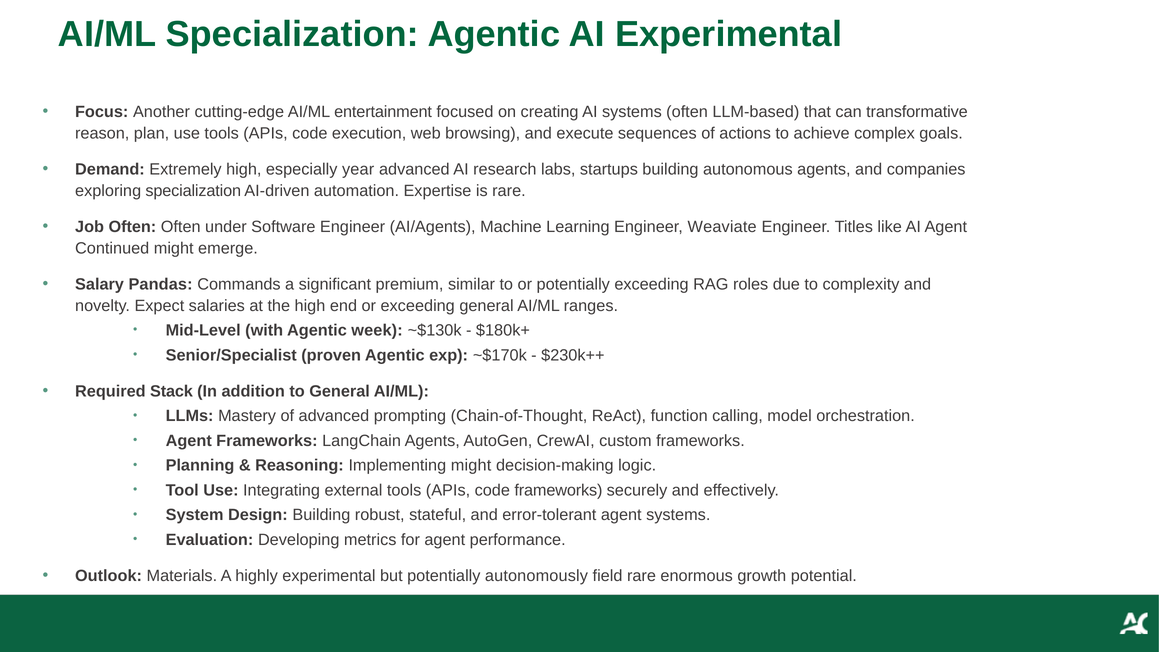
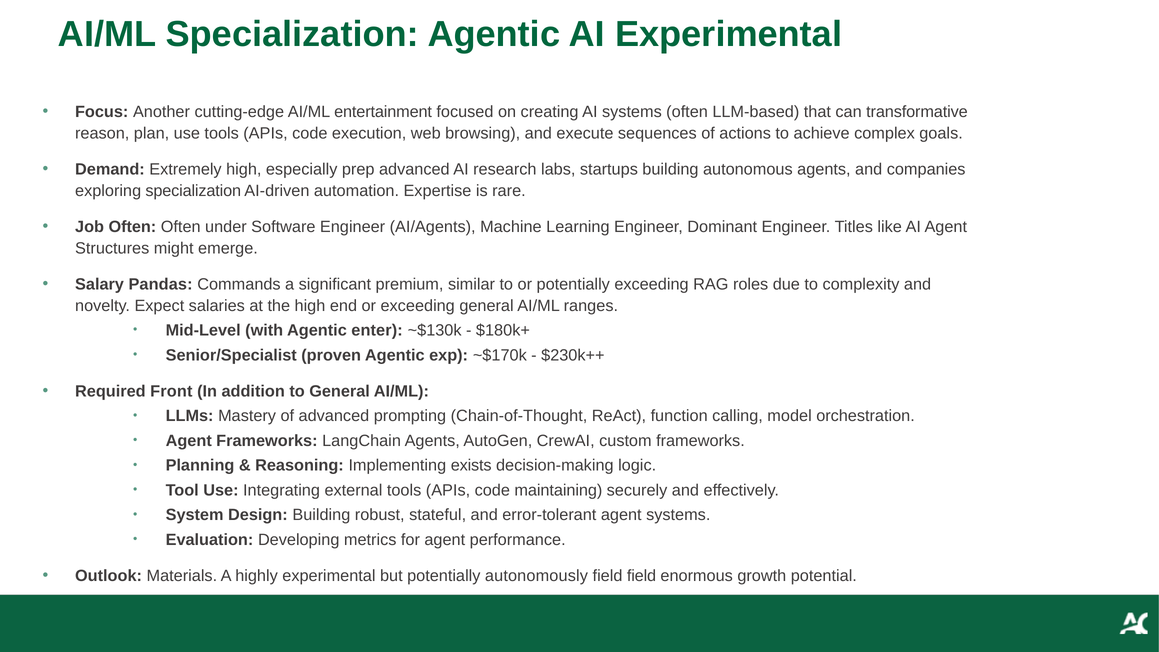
year: year -> prep
Weaviate: Weaviate -> Dominant
Continued: Continued -> Structures
week: week -> enter
Stack: Stack -> Front
Implementing might: might -> exists
code frameworks: frameworks -> maintaining
field rare: rare -> field
